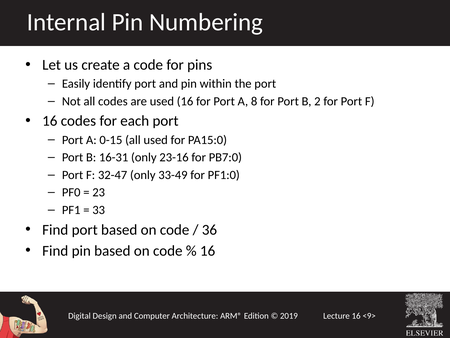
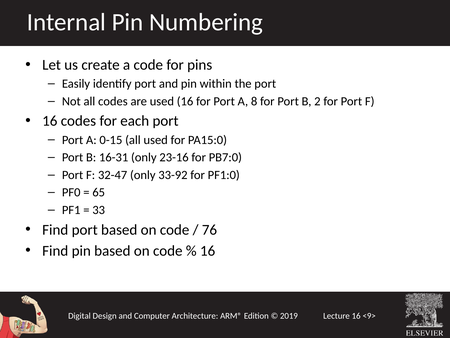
33-49: 33-49 -> 33-92
23: 23 -> 65
36: 36 -> 76
